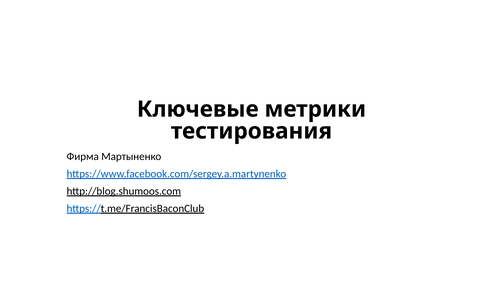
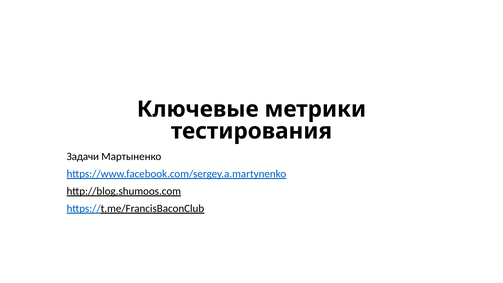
Фирма: Фирма -> Задачи
